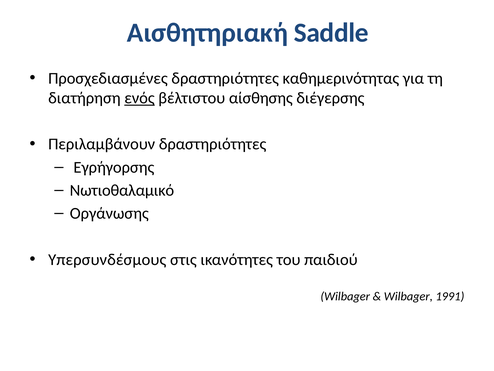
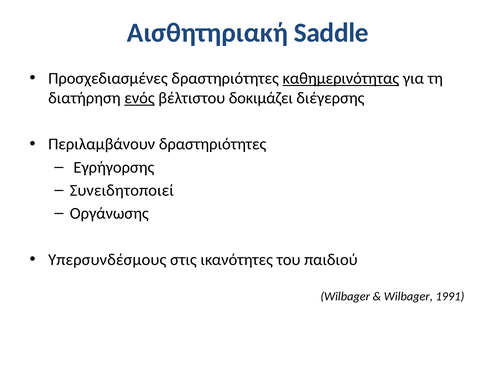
καθημερινότητας underline: none -> present
αίσθησης: αίσθησης -> δοκιμάζει
Νωτιοθαλαµικό: Νωτιοθαλαµικό -> Συνειδητοποιεί
